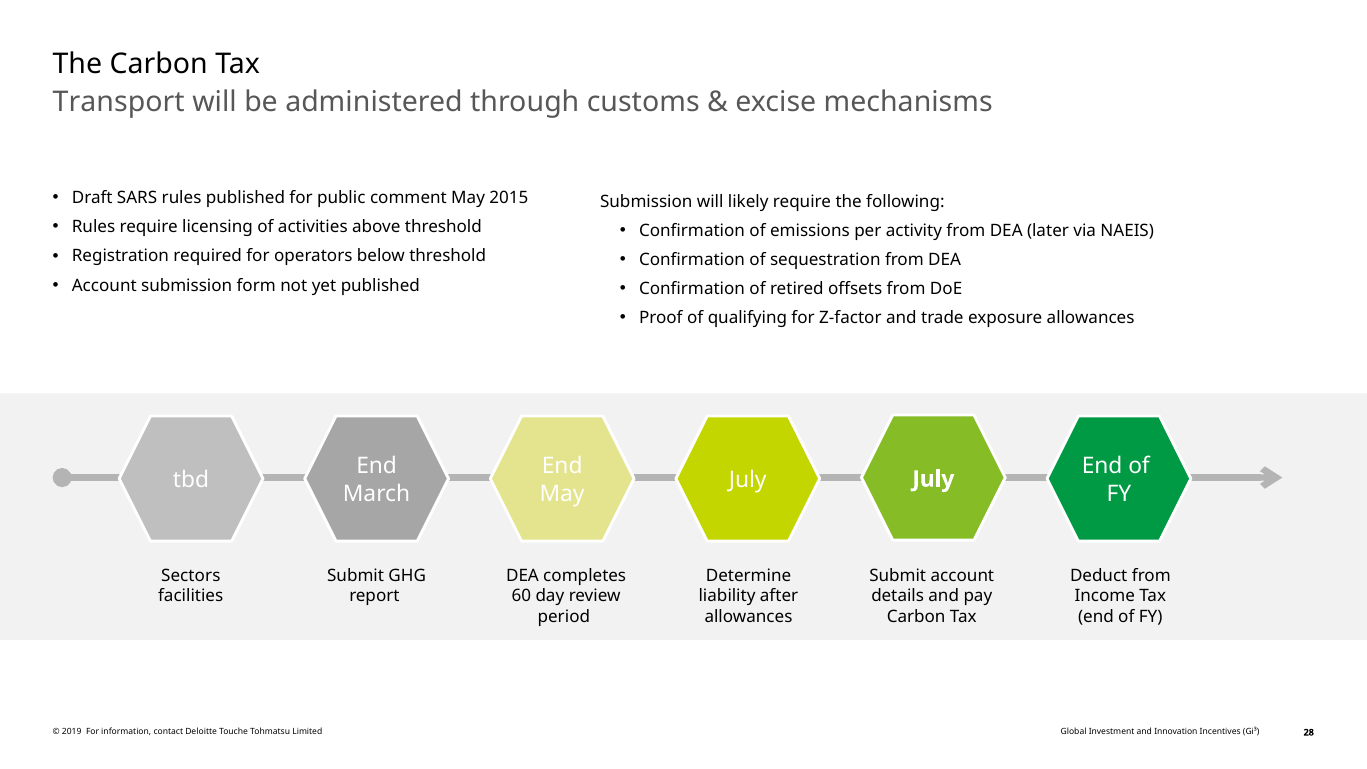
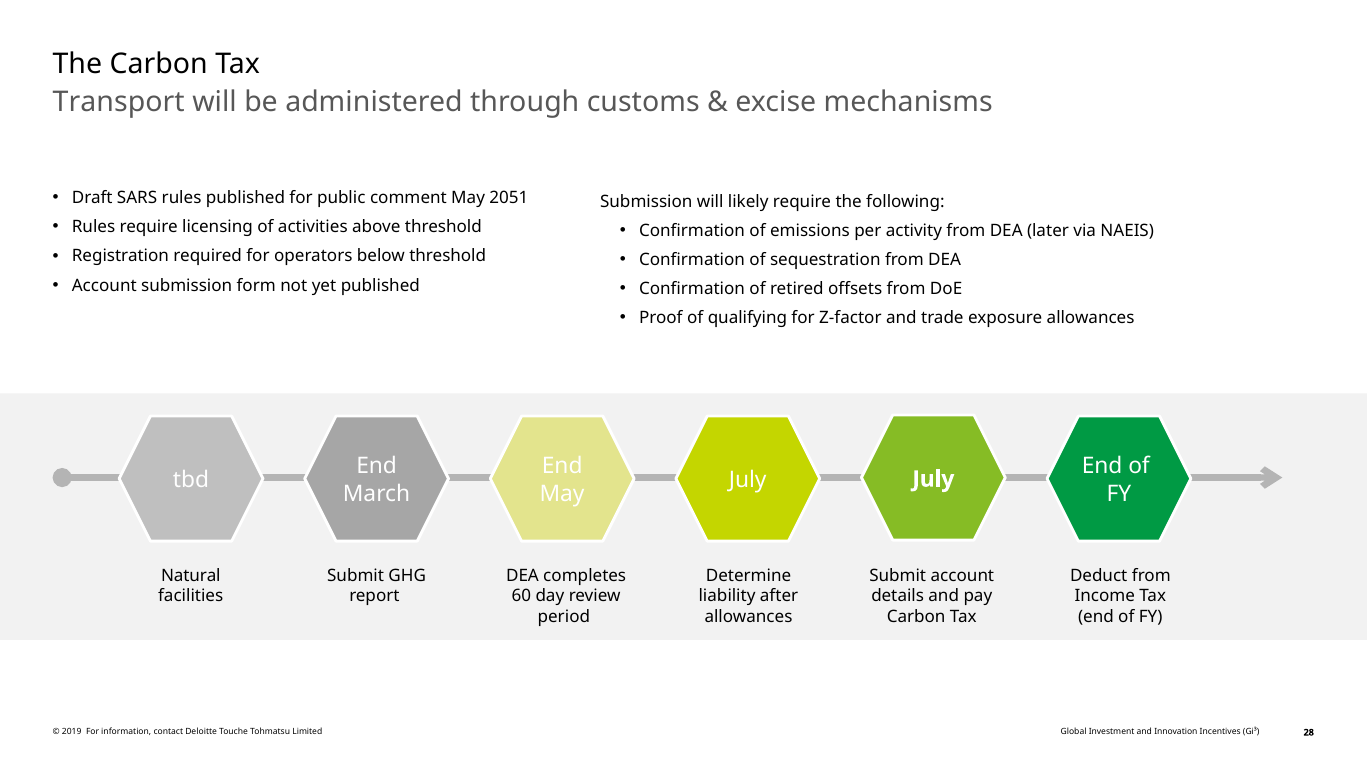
2015: 2015 -> 2051
Sectors: Sectors -> Natural
